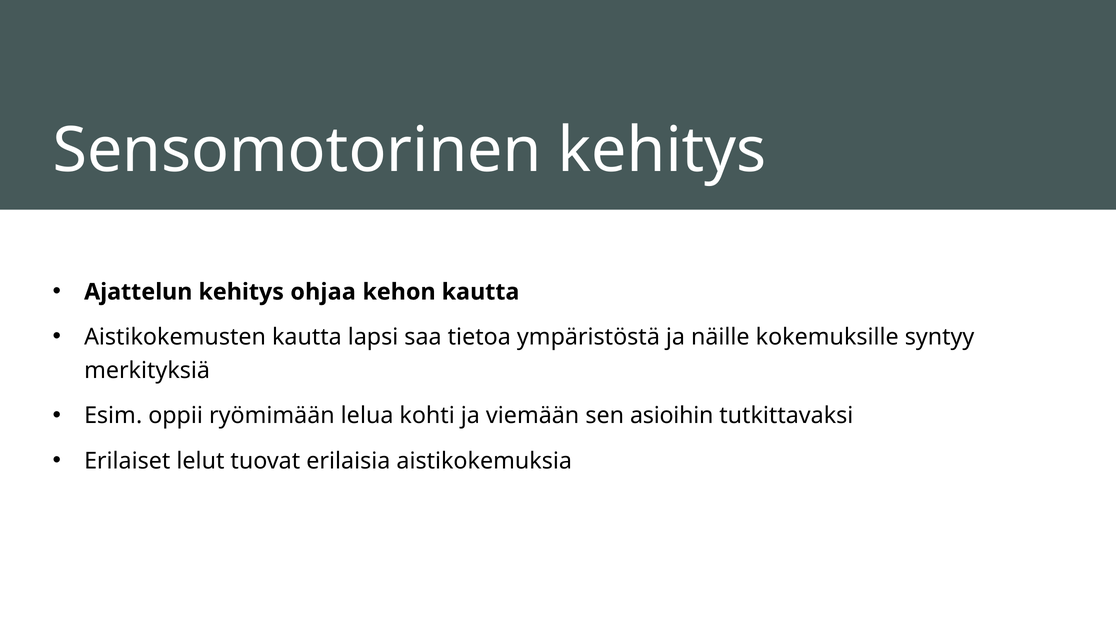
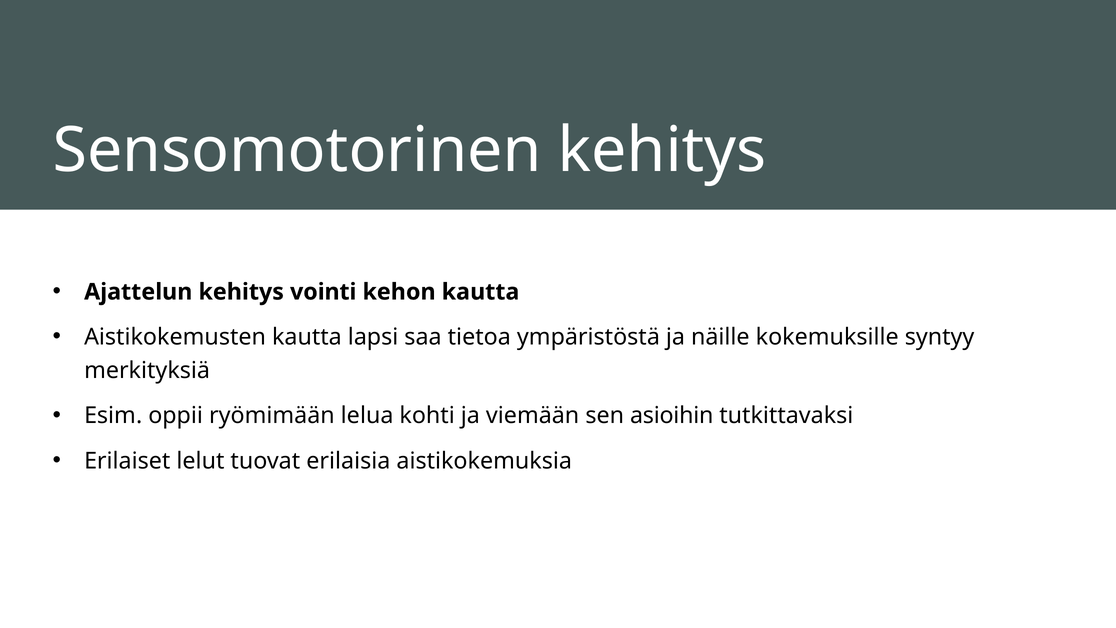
ohjaa: ohjaa -> vointi
